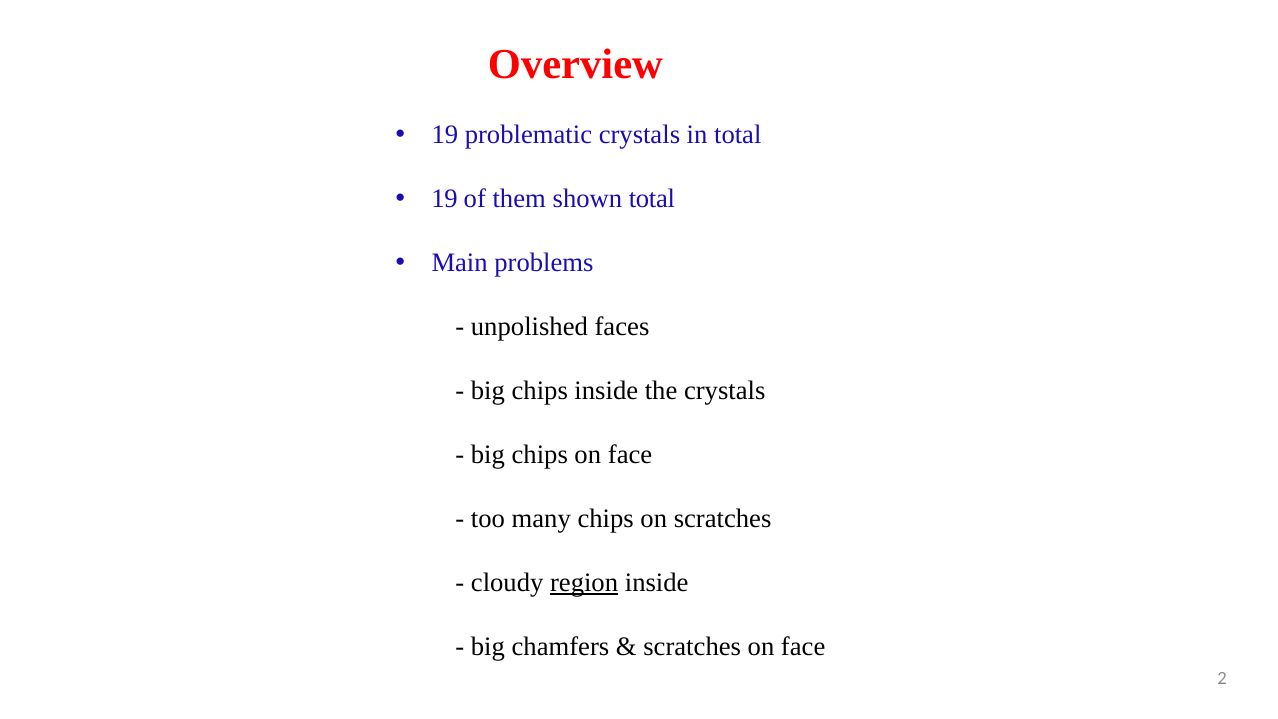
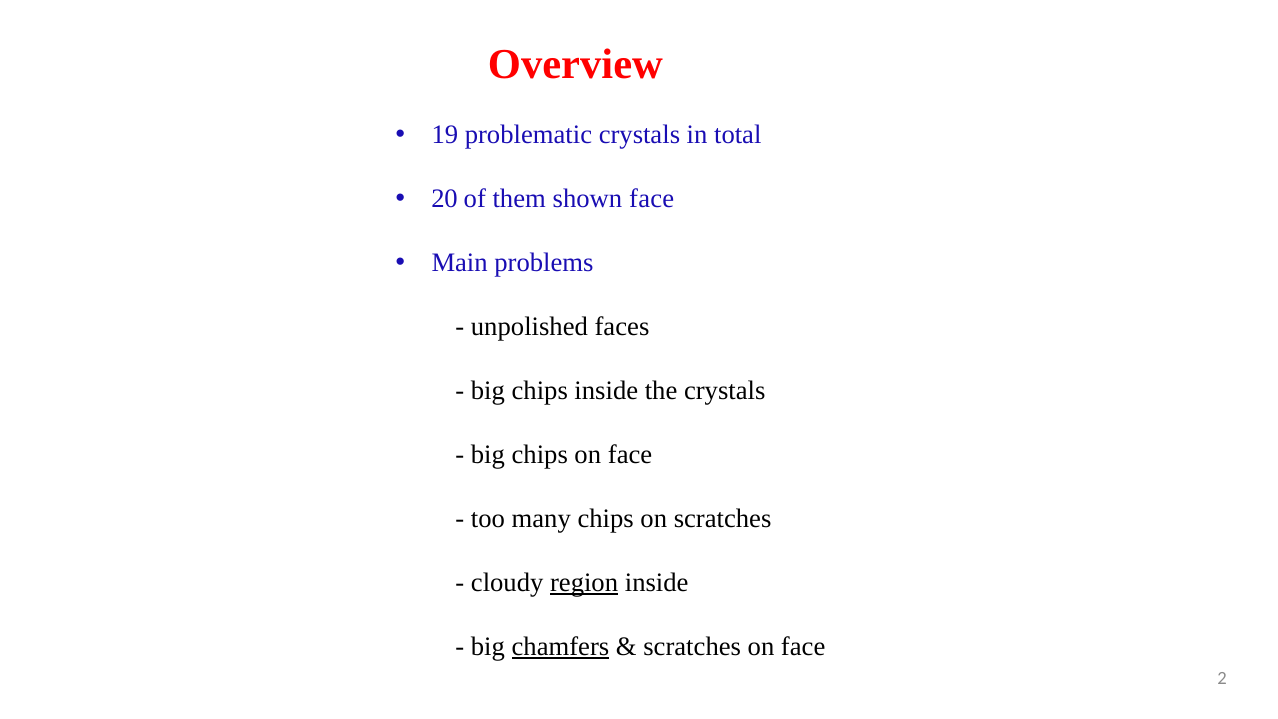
19 at (444, 199): 19 -> 20
shown total: total -> face
chamfers underline: none -> present
